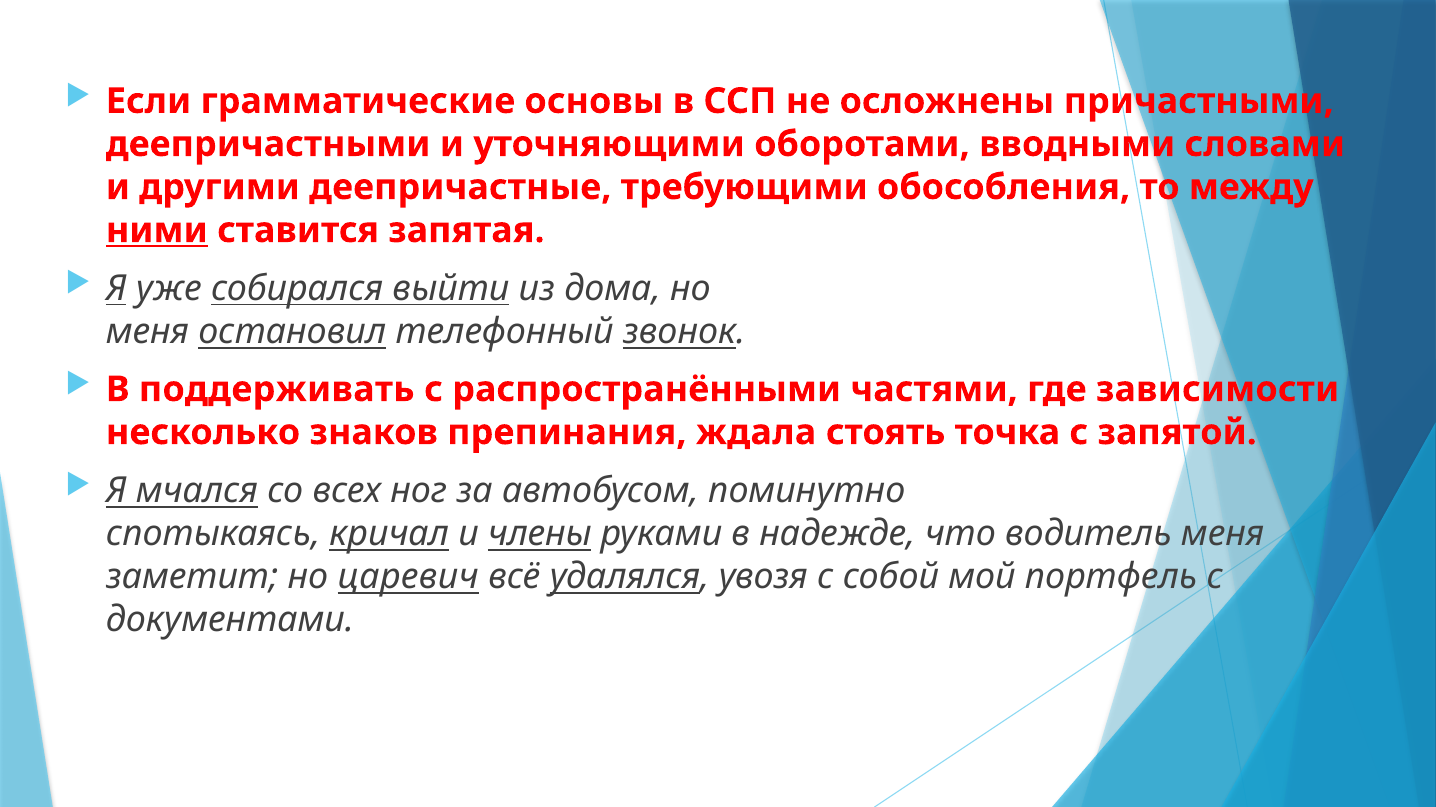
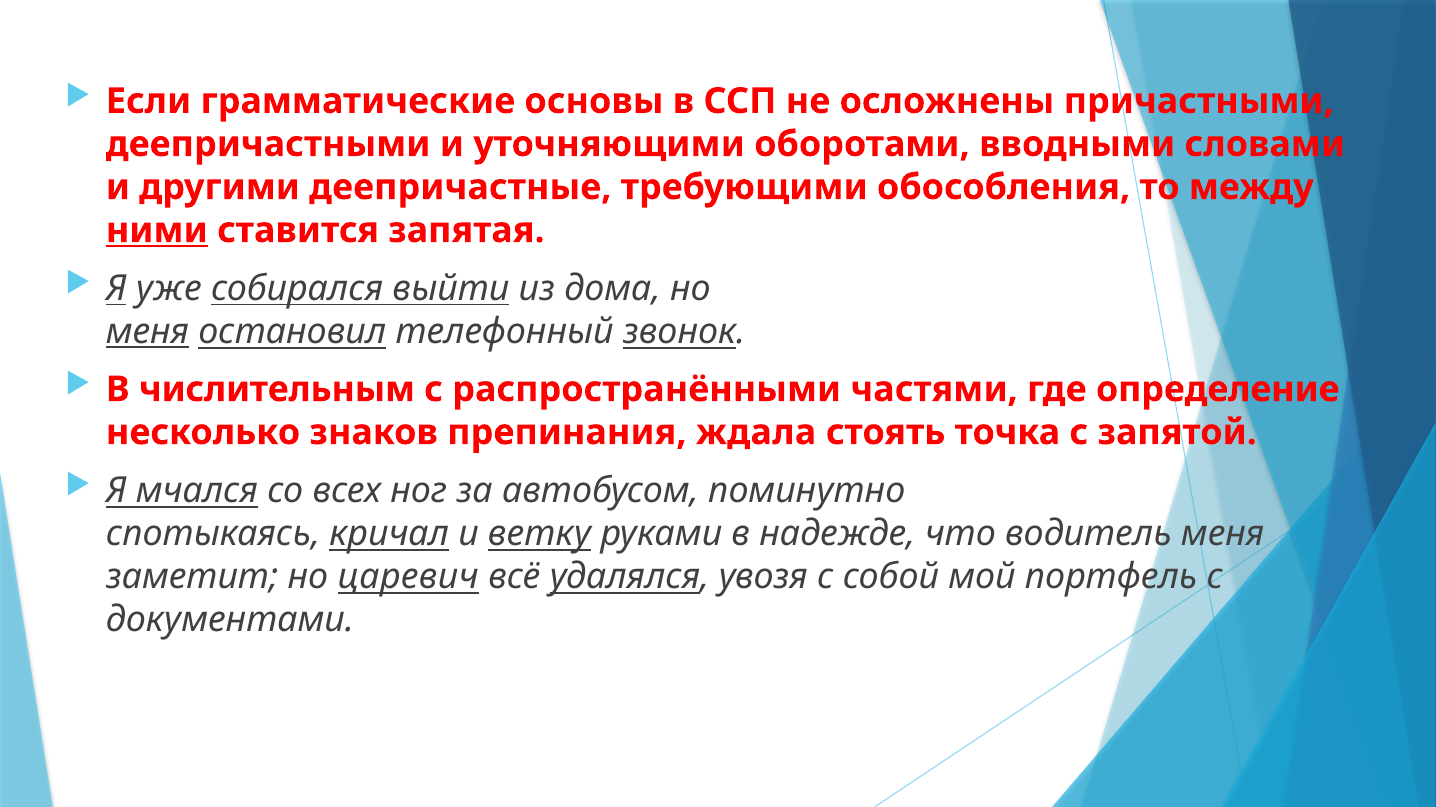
меня at (147, 332) underline: none -> present
поддерживать: поддерживать -> числительным
зависимости: зависимости -> определение
члены: члены -> ветку
